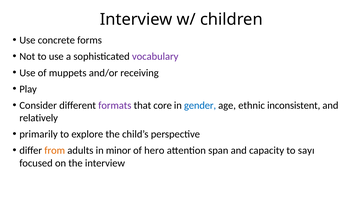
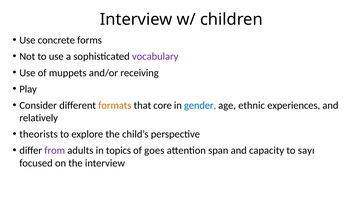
formats colour: purple -> orange
inconsistent: inconsistent -> experiences
primarily: primarily -> theorists
from colour: orange -> purple
minor: minor -> topics
hero: hero -> goes
